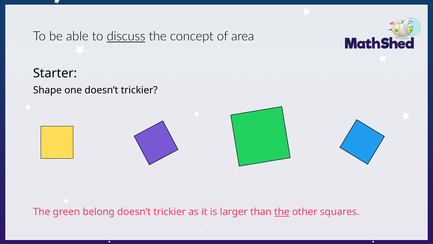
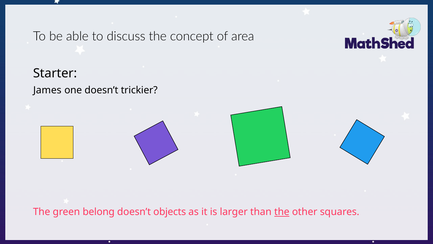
discuss underline: present -> none
Shape: Shape -> James
trickier at (170, 212): trickier -> objects
